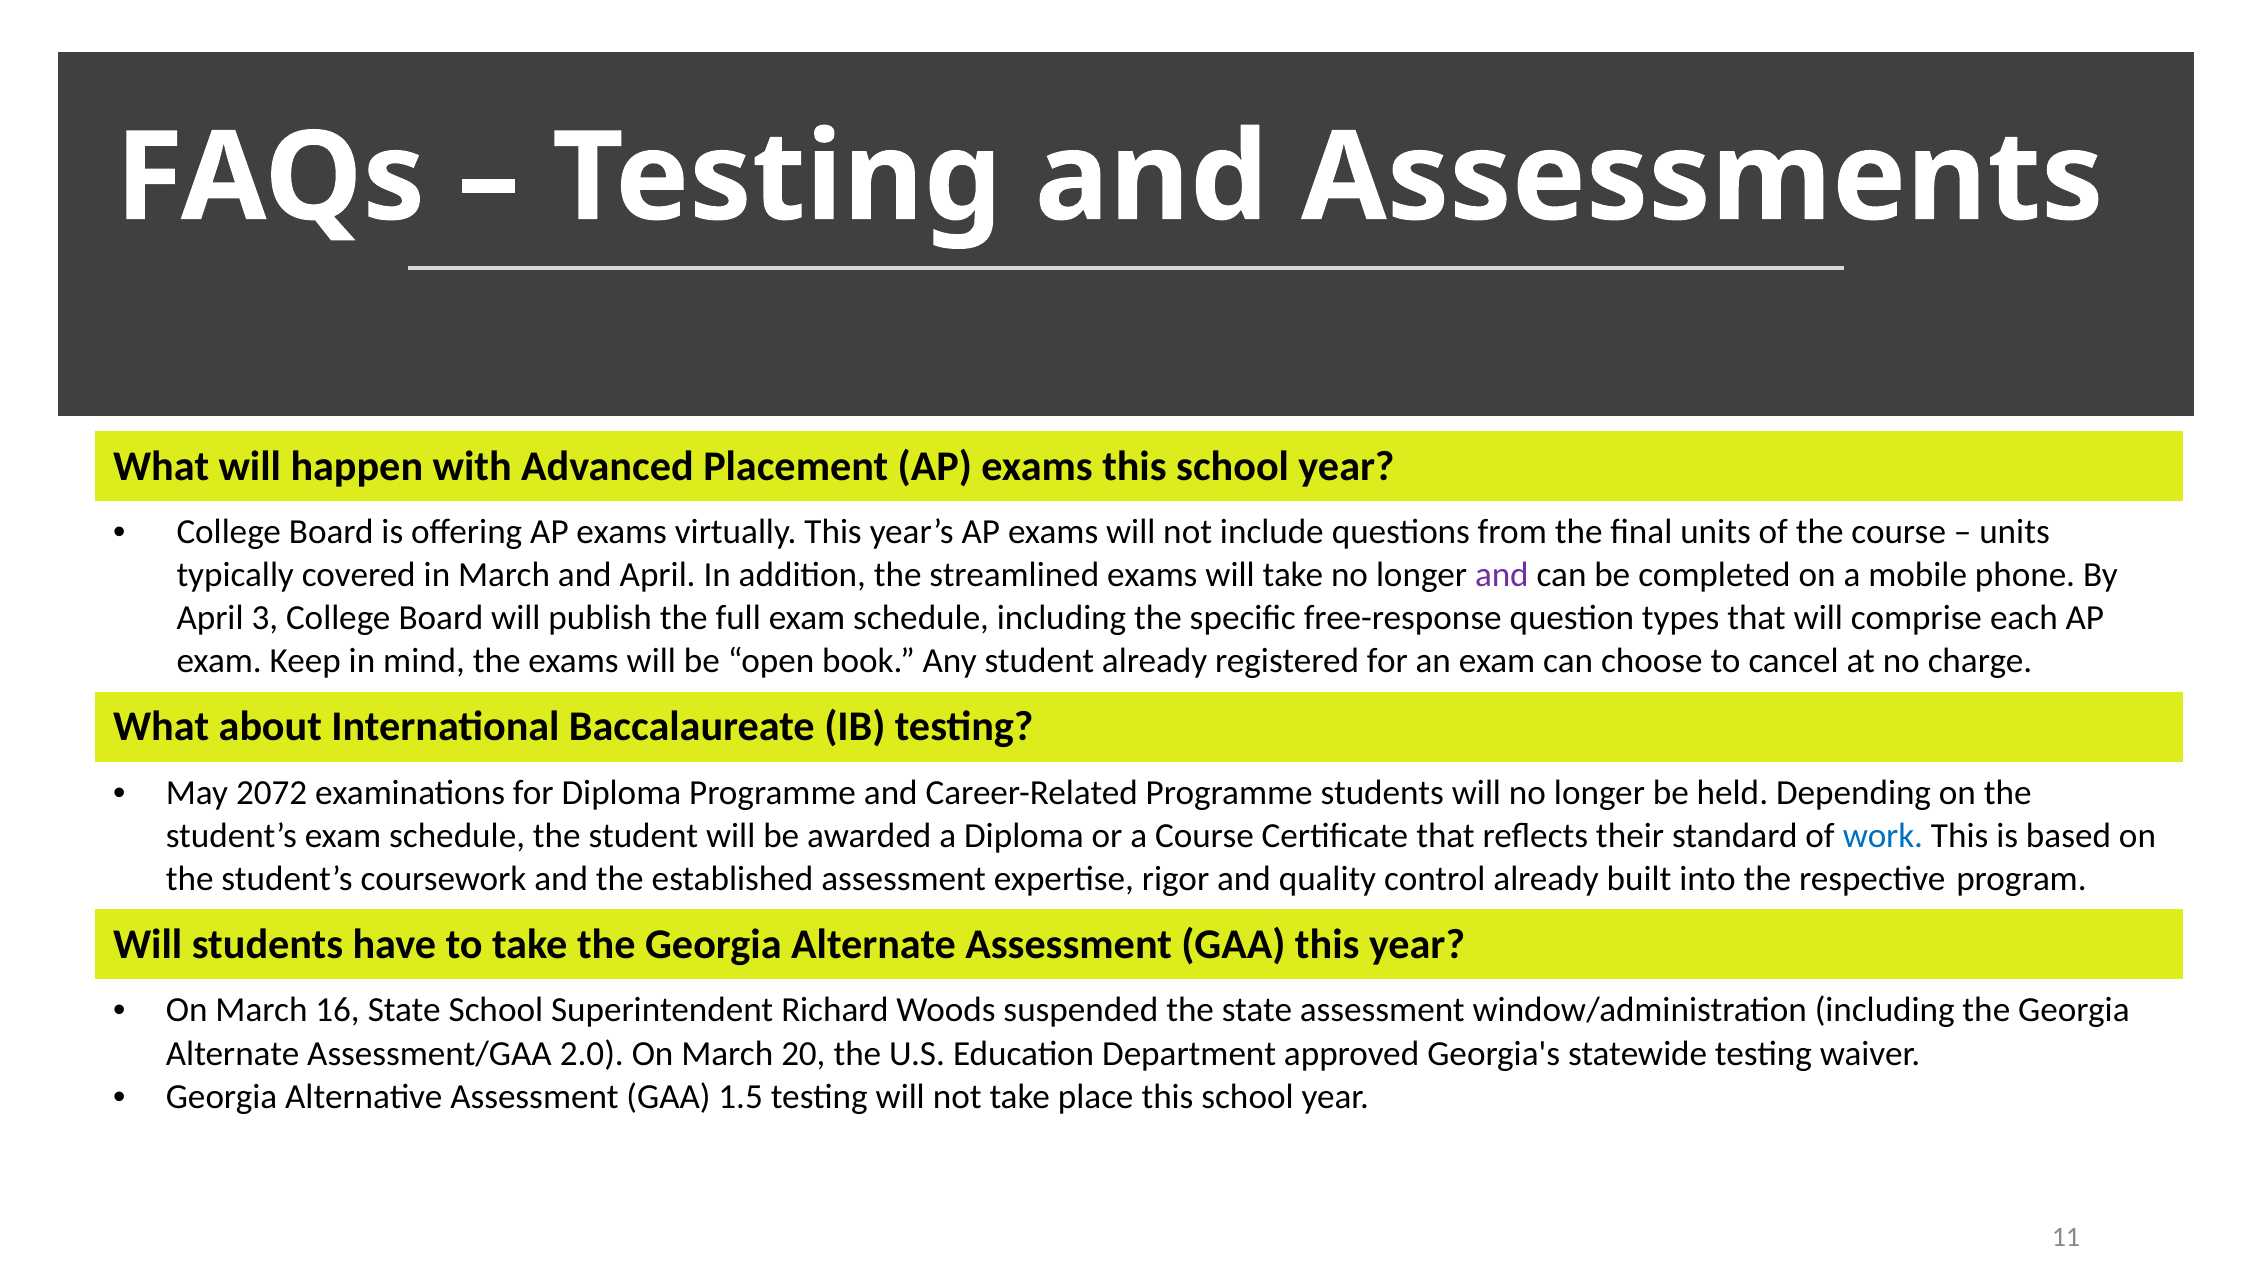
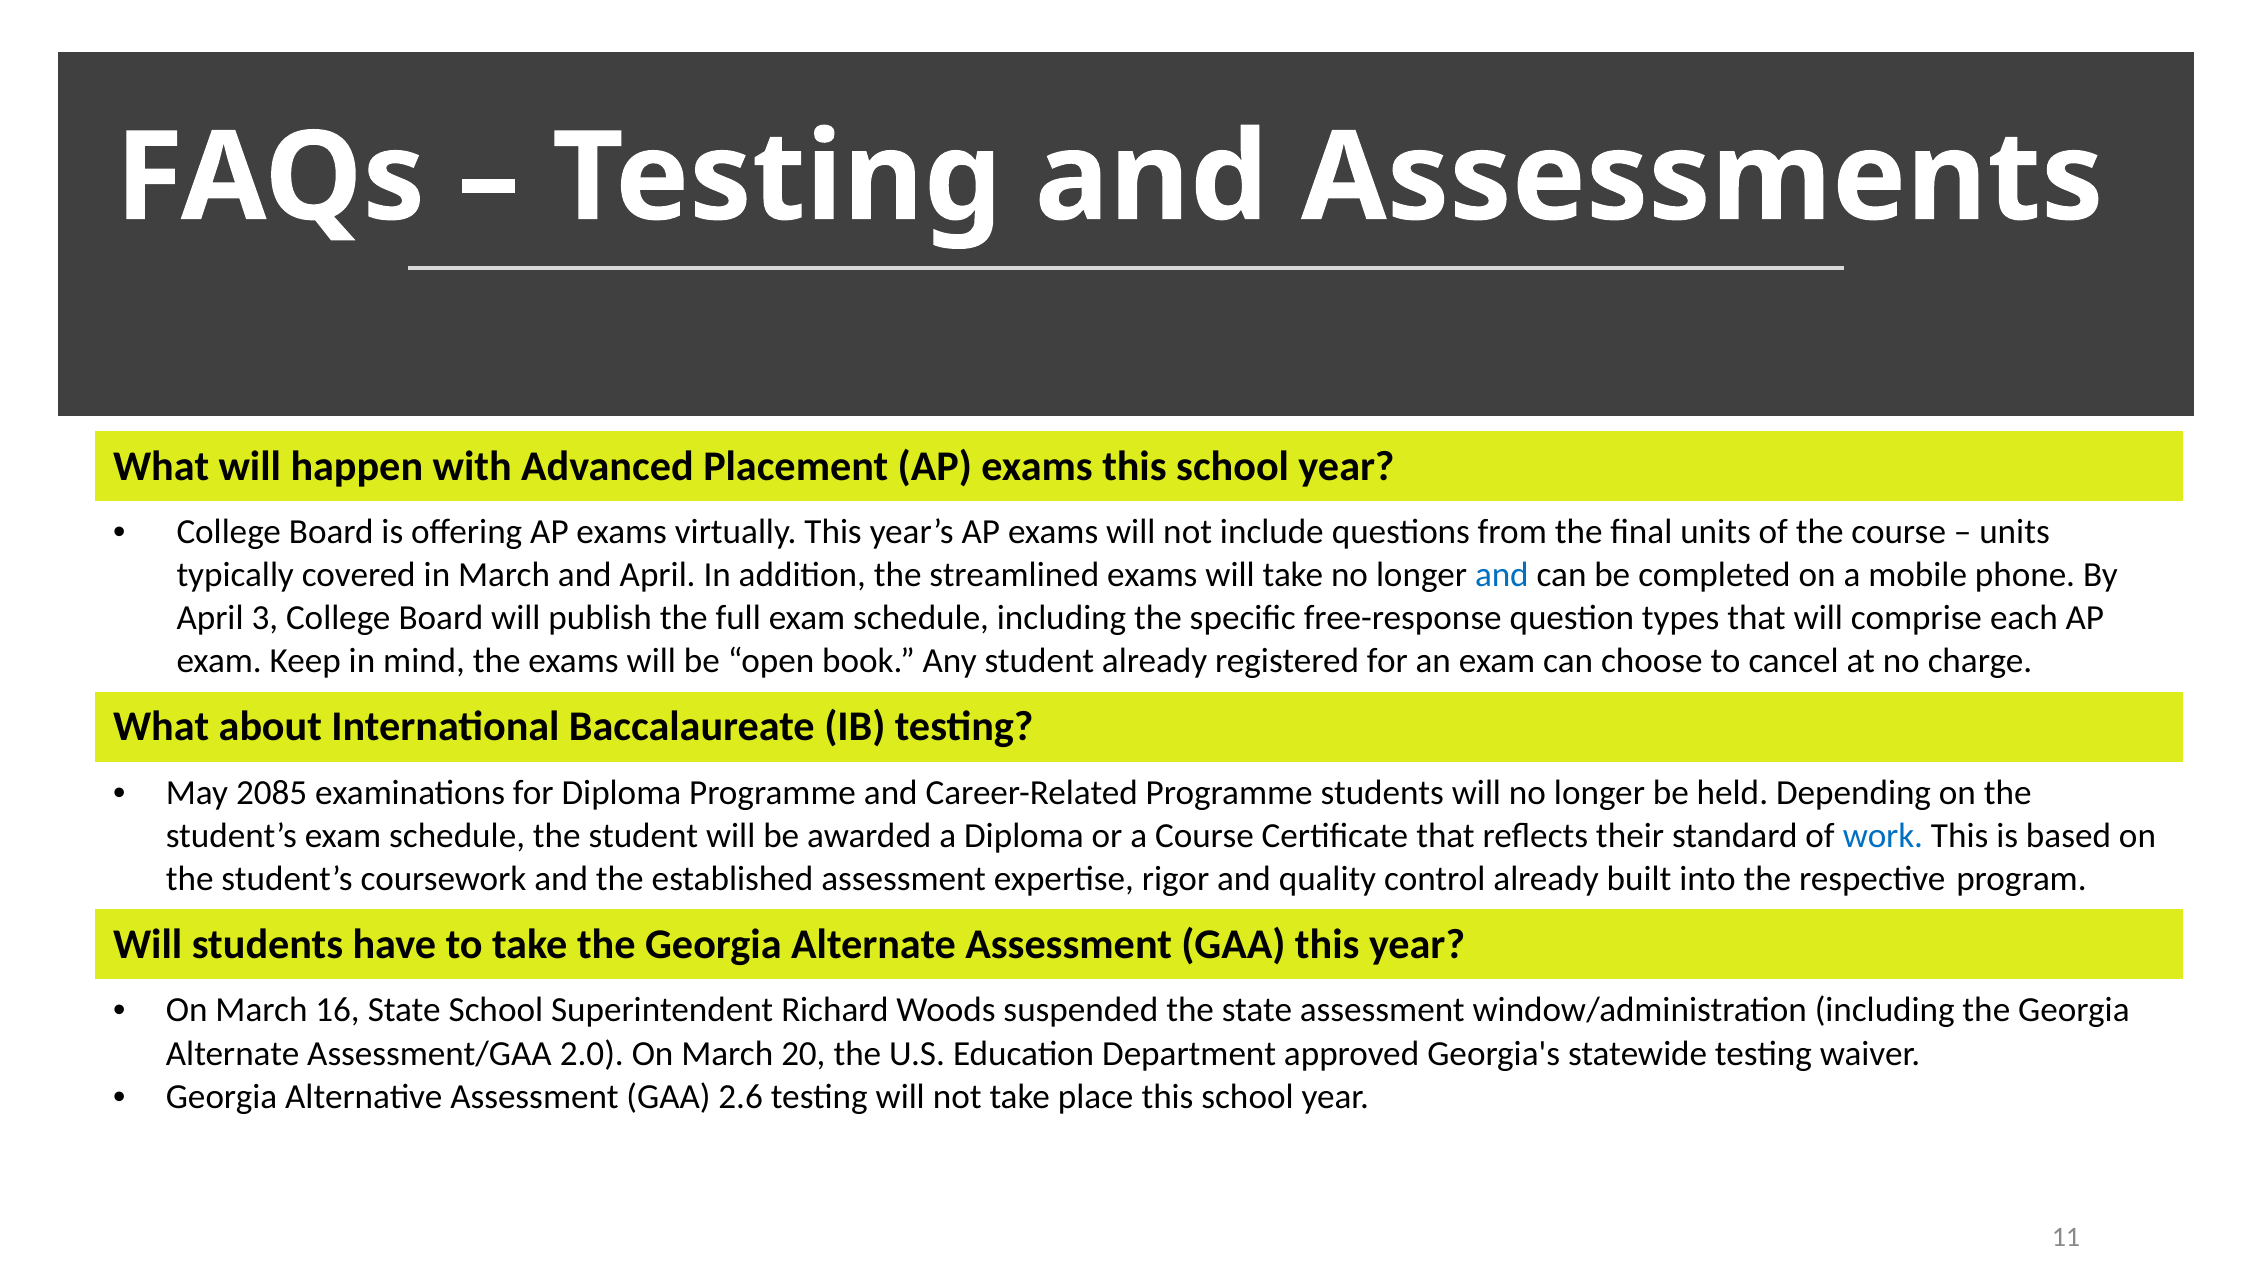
and at (1502, 575) colour: purple -> blue
2072: 2072 -> 2085
1.5: 1.5 -> 2.6
